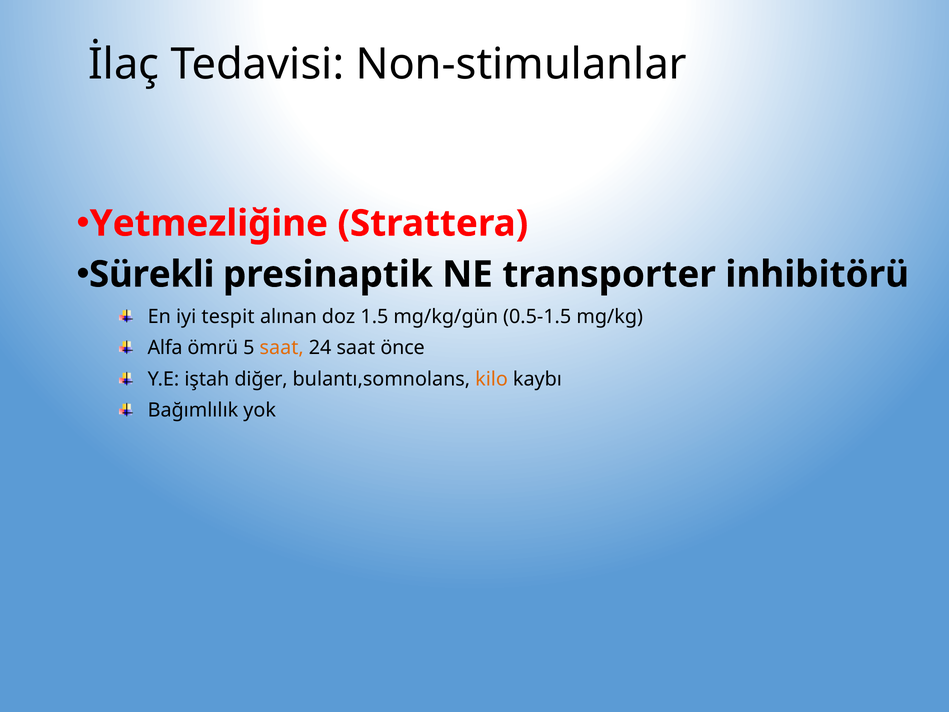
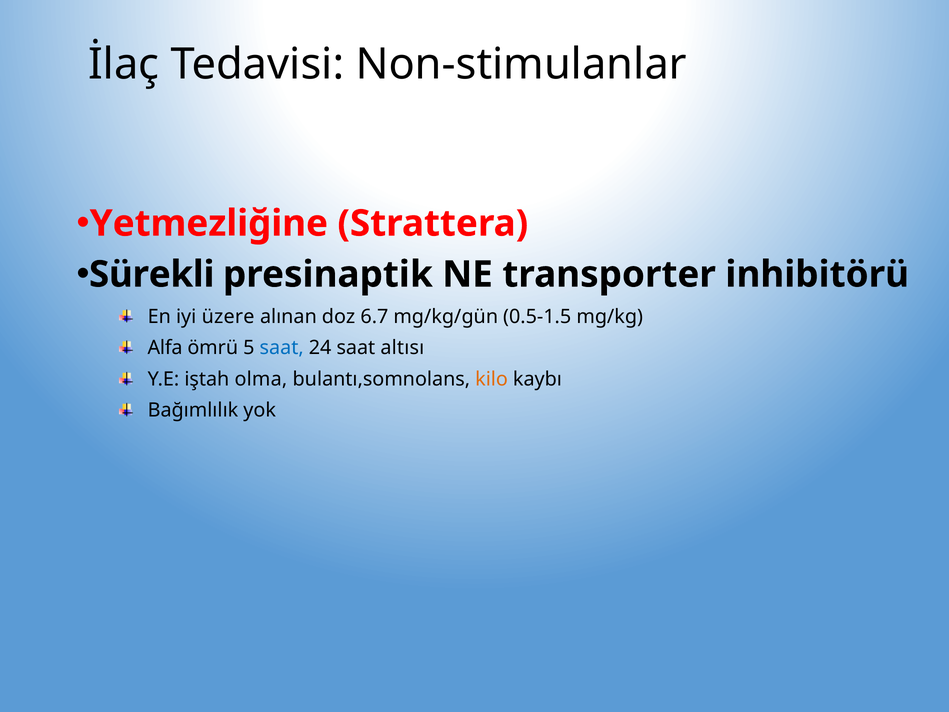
tespit: tespit -> üzere
1.5: 1.5 -> 6.7
saat at (282, 348) colour: orange -> blue
önce: önce -> altısı
diğer: diğer -> olma
